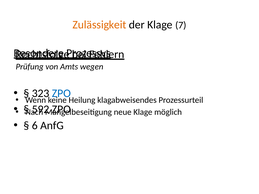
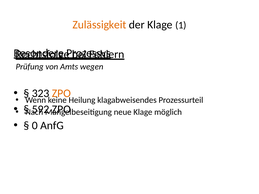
7: 7 -> 1
ZPO at (61, 93) colour: blue -> orange
6: 6 -> 0
